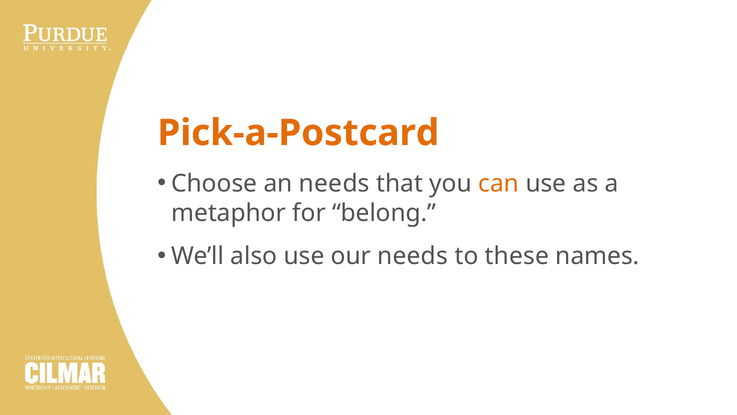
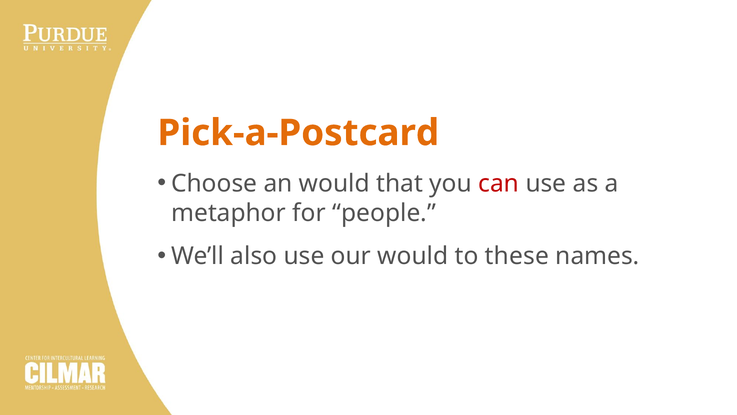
an needs: needs -> would
can colour: orange -> red
belong: belong -> people
our needs: needs -> would
